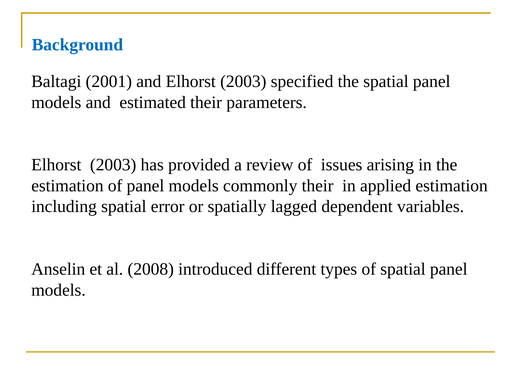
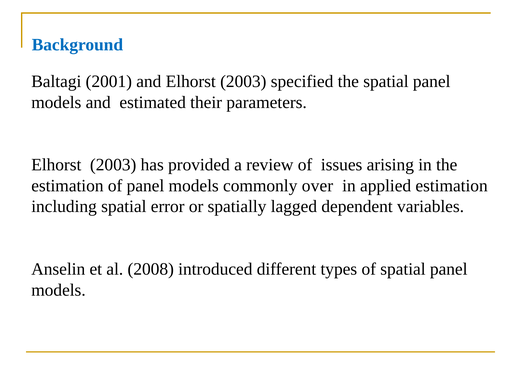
commonly their: their -> over
